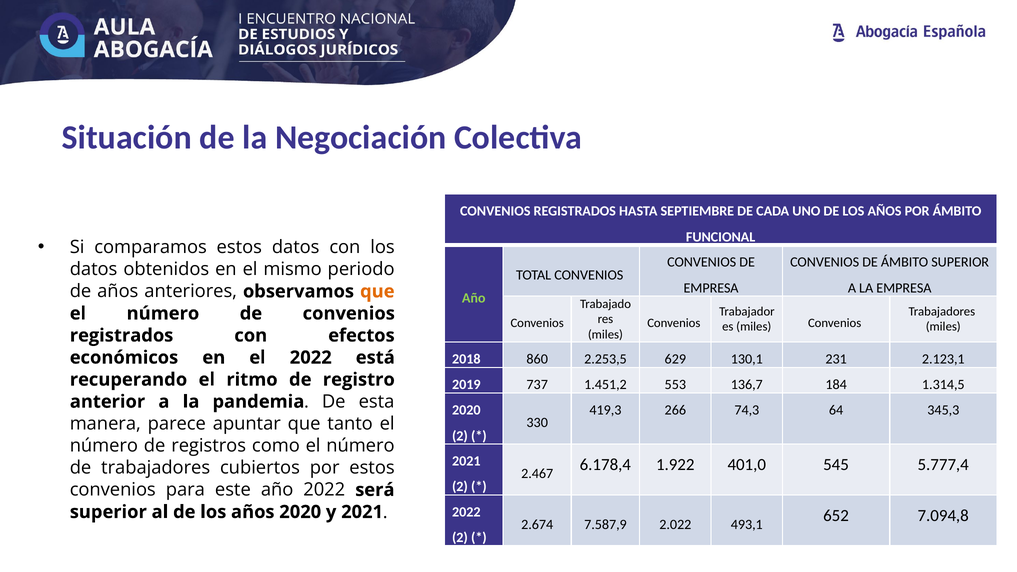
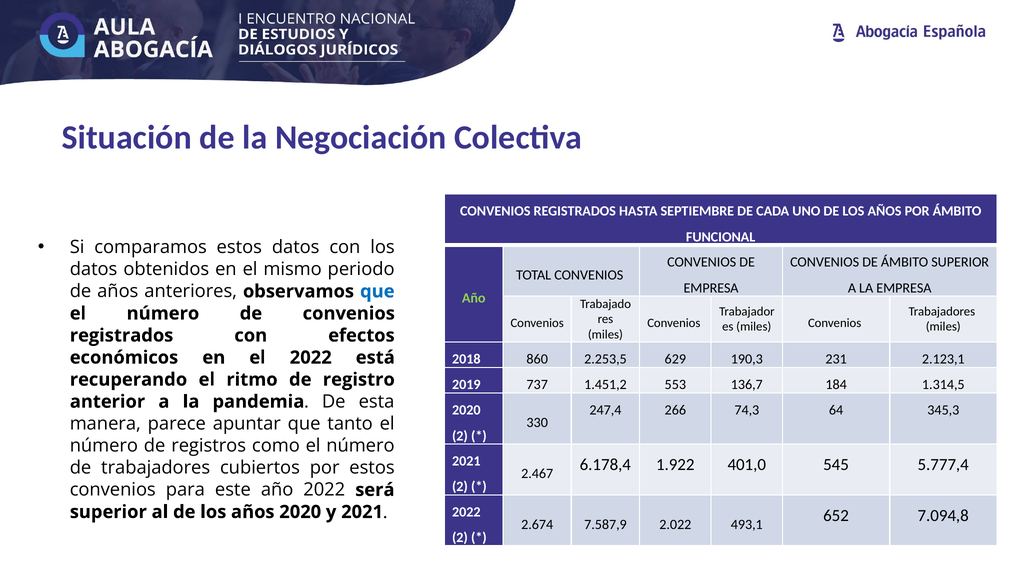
que at (377, 291) colour: orange -> blue
130,1: 130,1 -> 190,3
419,3: 419,3 -> 247,4
